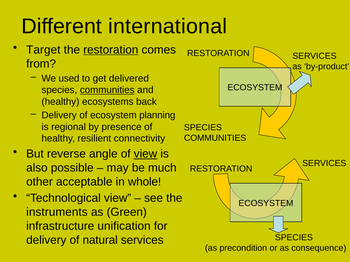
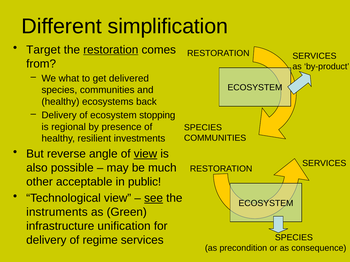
international: international -> simplification
used: used -> what
communities at (107, 90) underline: present -> none
planning: planning -> stopping
connectivity: connectivity -> investments
whole: whole -> public
see underline: none -> present
natural: natural -> regime
